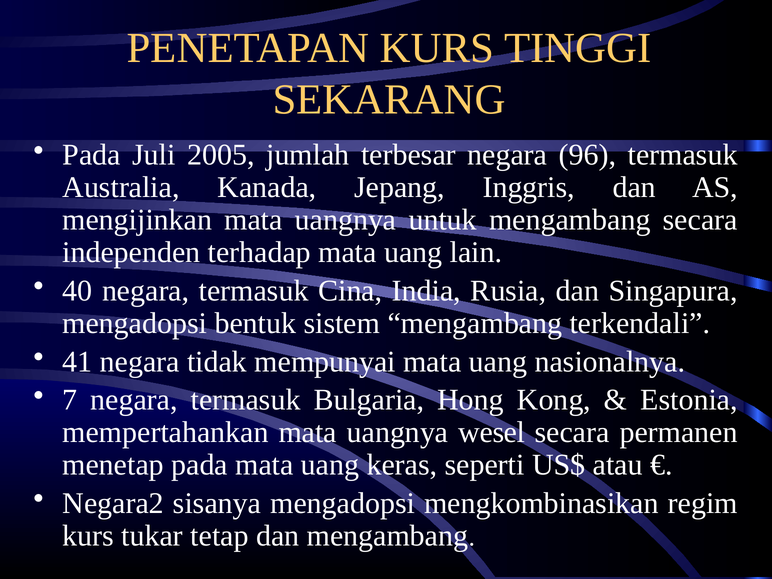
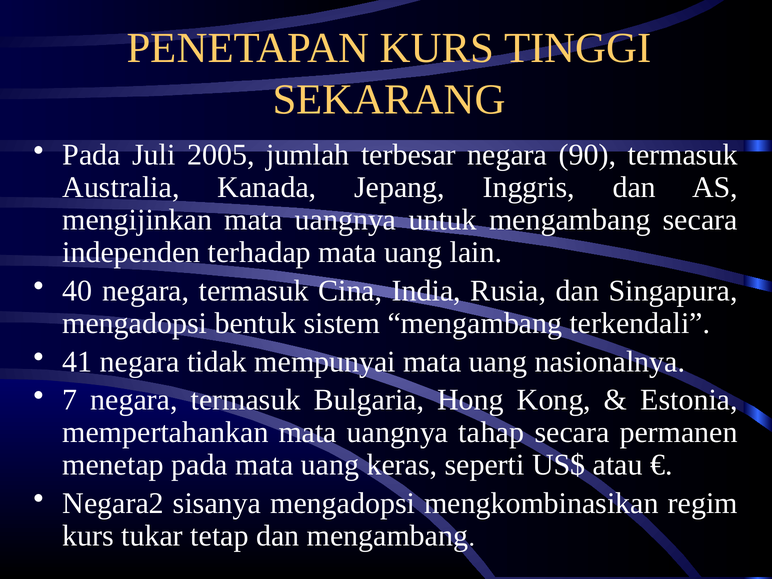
96: 96 -> 90
wesel: wesel -> tahap
